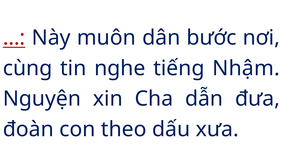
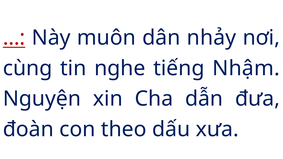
bước: bước -> nhảy
